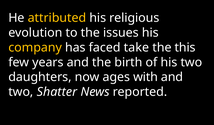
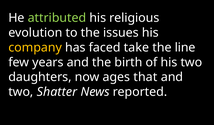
attributed colour: yellow -> light green
this: this -> line
with: with -> that
